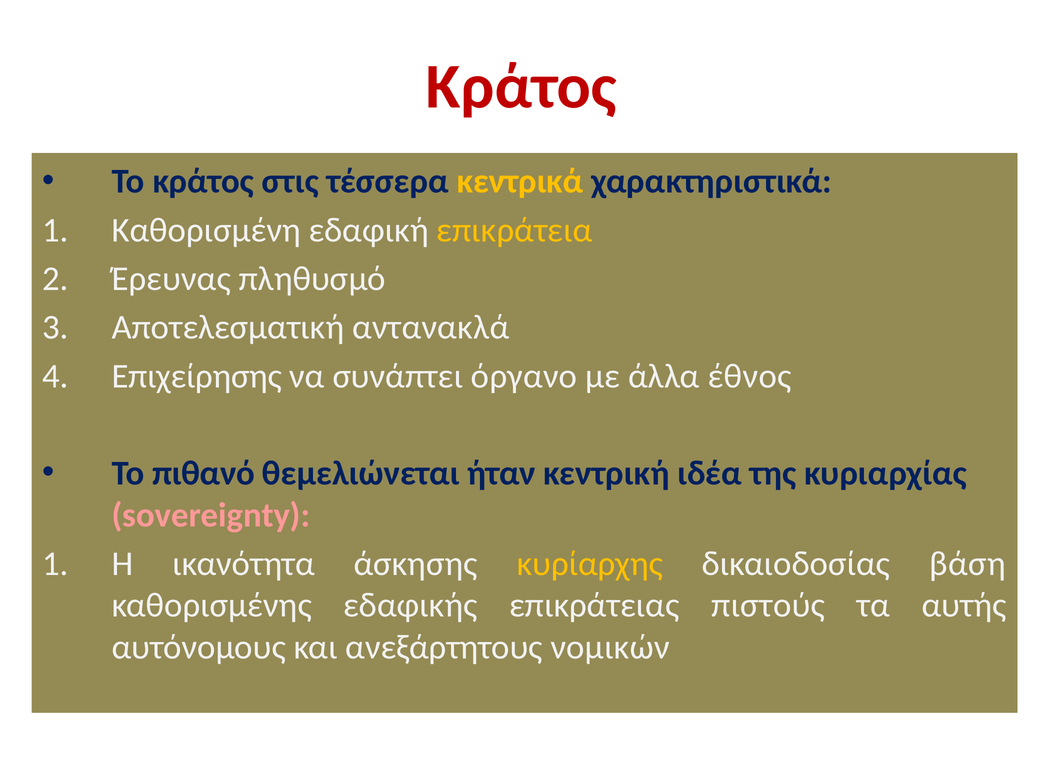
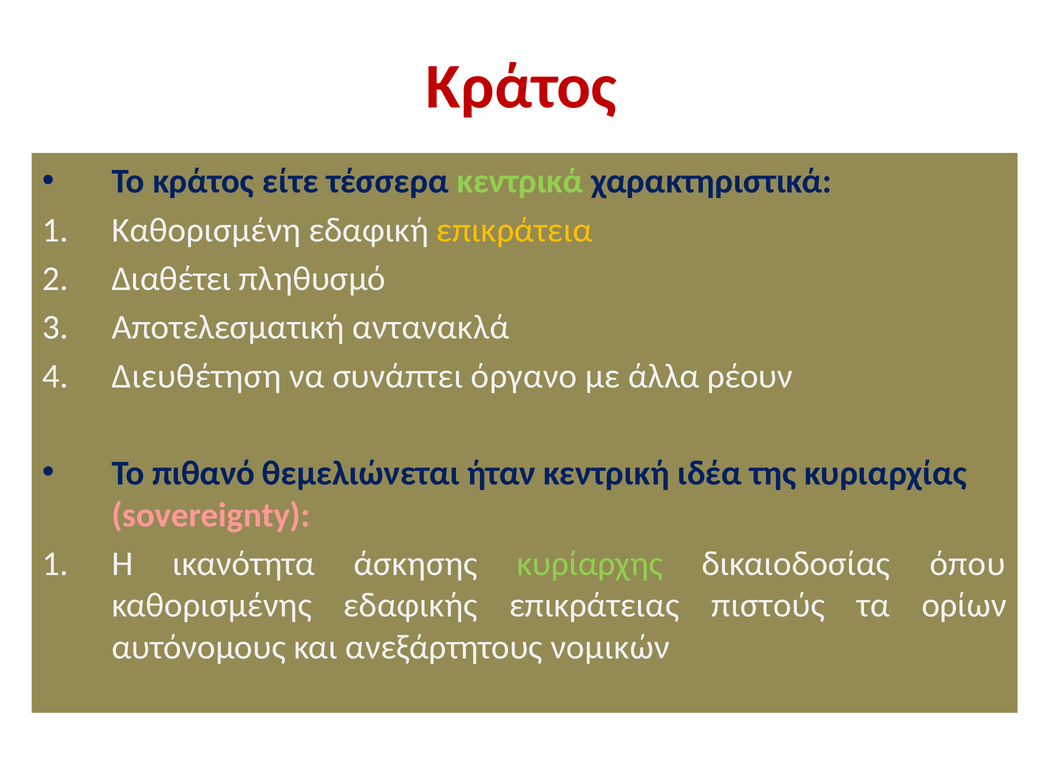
στις: στις -> είτε
κεντρικά colour: yellow -> light green
Έρευνας: Έρευνας -> Διαθέτει
Επιχείρησης: Επιχείρησης -> Διευθέτηση
έθνος: έθνος -> ρέουν
κυρίαρχης colour: yellow -> light green
βάση: βάση -> όπου
αυτής: αυτής -> ορίων
